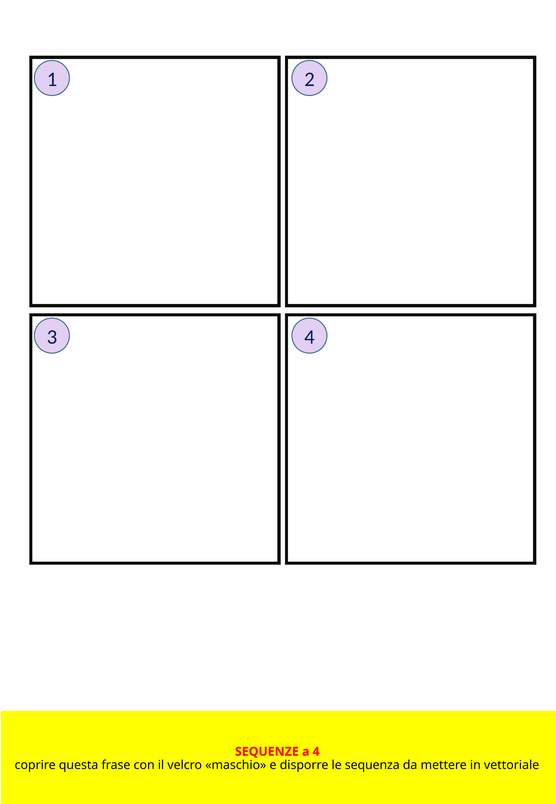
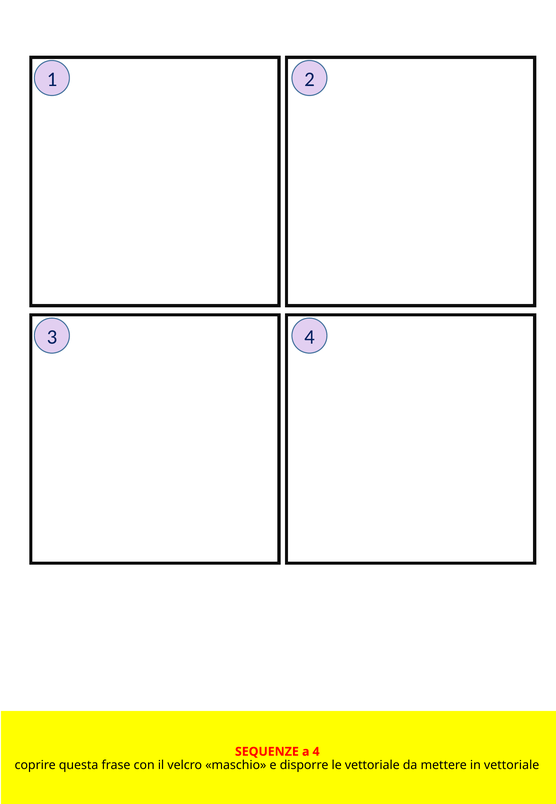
le sequenza: sequenza -> vettoriale
